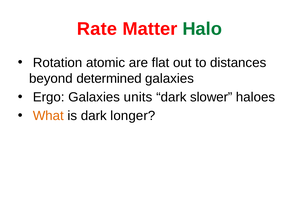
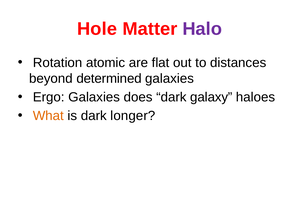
Rate: Rate -> Hole
Halo colour: green -> purple
units: units -> does
slower: slower -> galaxy
